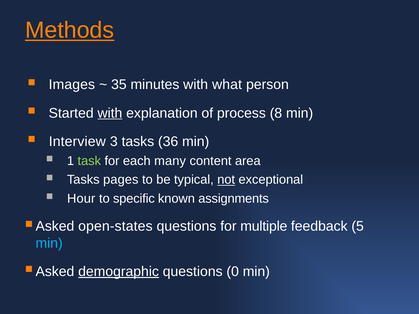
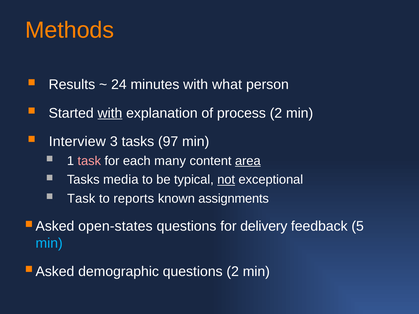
Methods underline: present -> none
Images: Images -> Results
35: 35 -> 24
process 8: 8 -> 2
36: 36 -> 97
task at (89, 161) colour: light green -> pink
area underline: none -> present
pages: pages -> media
Hour at (81, 199): Hour -> Task
specific: specific -> reports
multiple: multiple -> delivery
demographic underline: present -> none
questions 0: 0 -> 2
